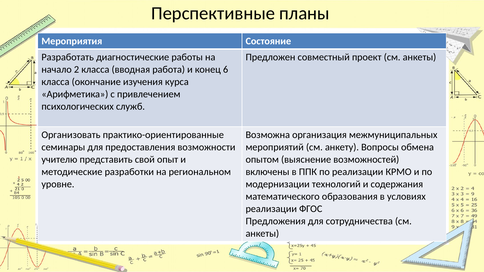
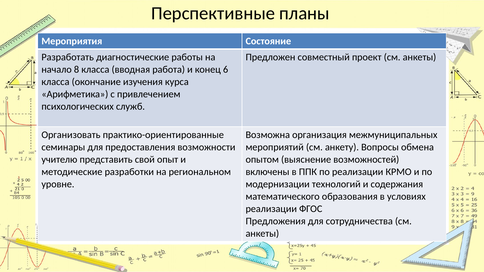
2: 2 -> 8
